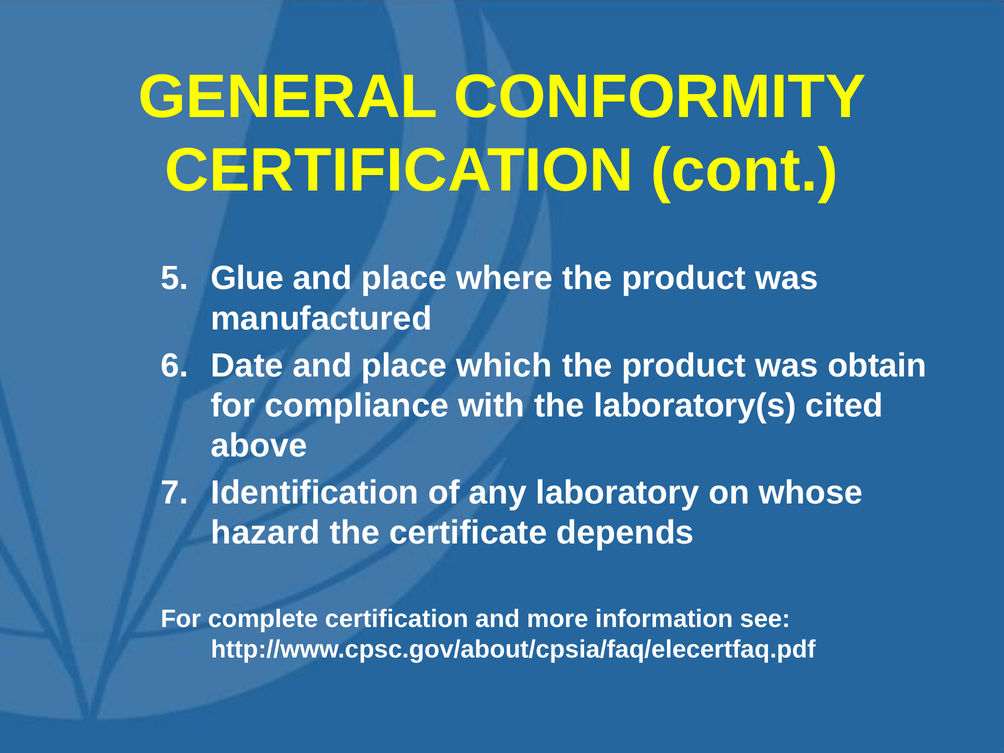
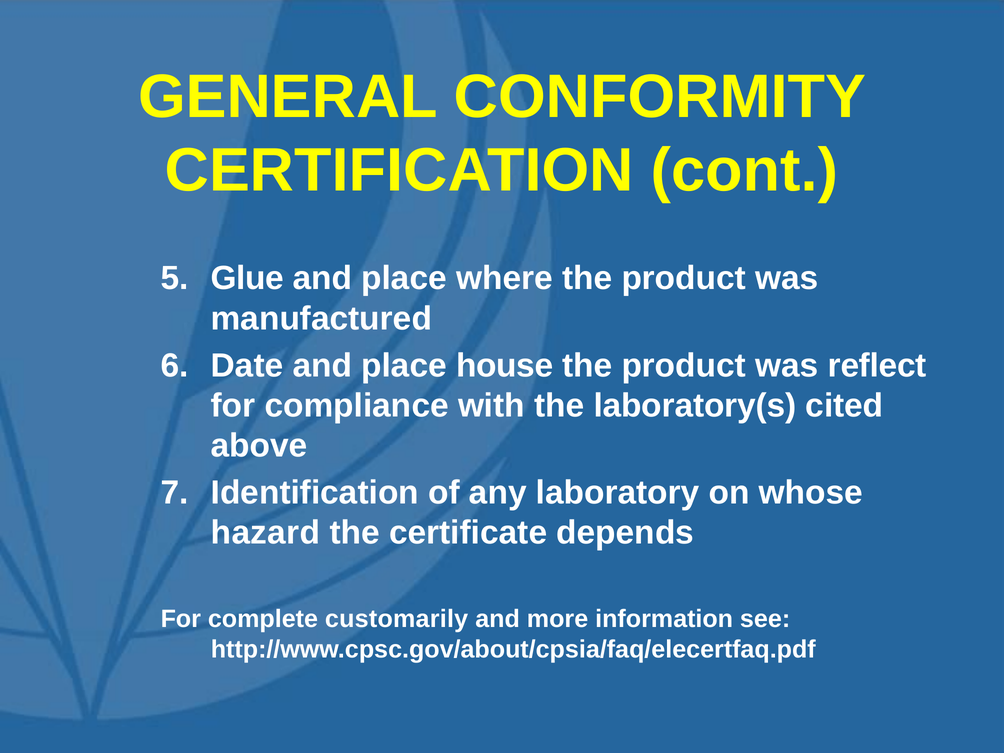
which: which -> house
obtain: obtain -> reflect
complete certification: certification -> customarily
